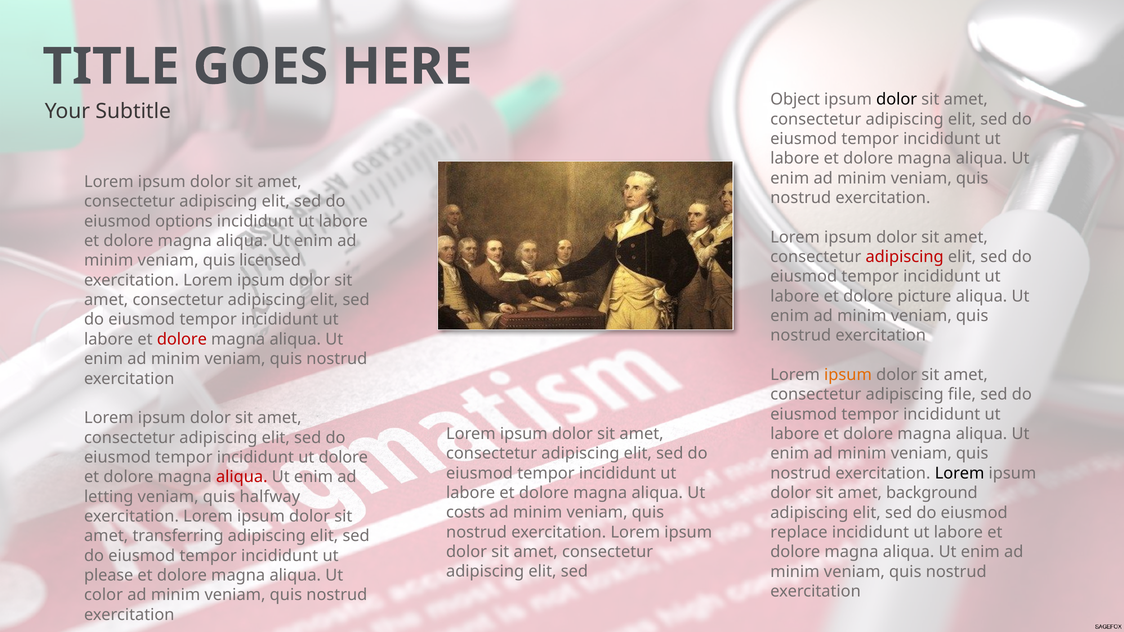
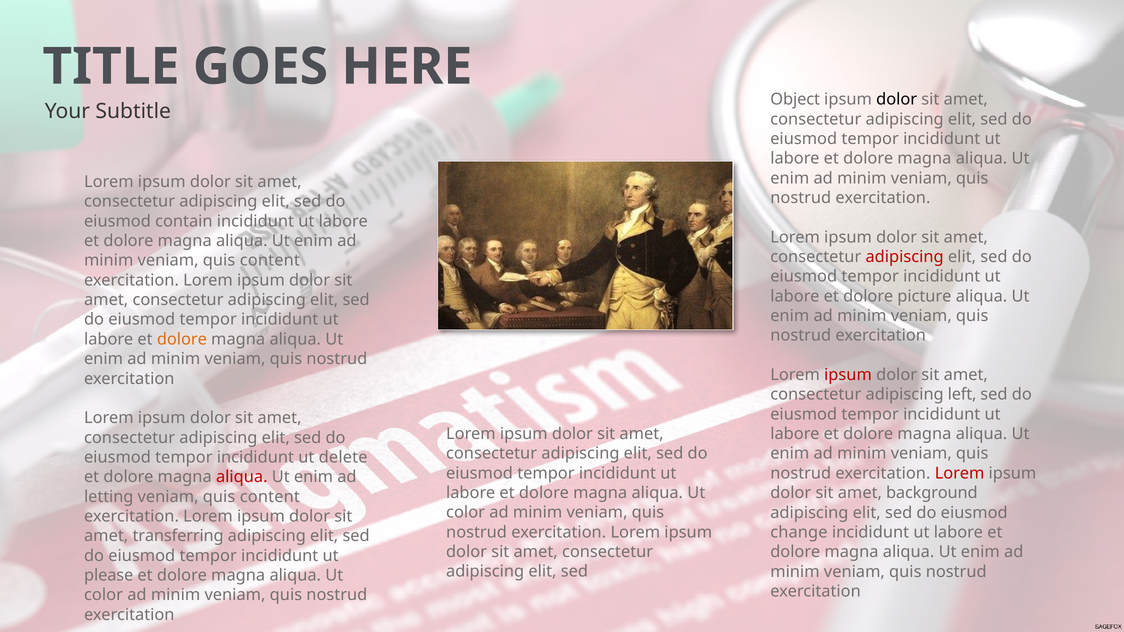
options: options -> contain
minim veniam quis licensed: licensed -> content
dolore at (182, 339) colour: red -> orange
ipsum at (848, 375) colour: orange -> red
file: file -> left
ut dolore: dolore -> delete
Lorem at (960, 473) colour: black -> red
halfway at (270, 497): halfway -> content
costs at (466, 513): costs -> color
replace: replace -> change
